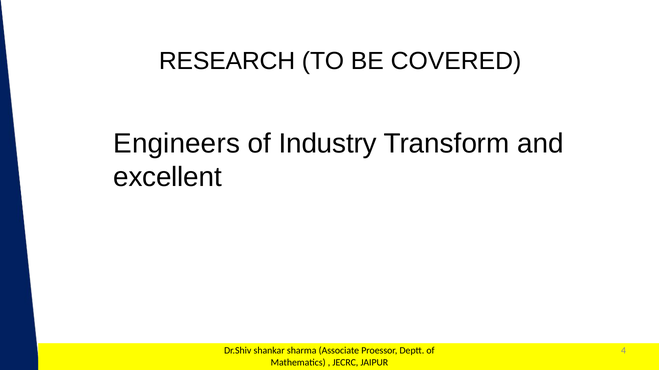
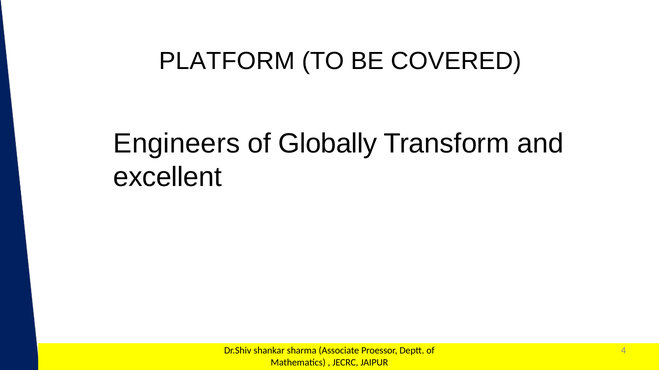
RESEARCH: RESEARCH -> PLATFORM
Industry: Industry -> Globally
